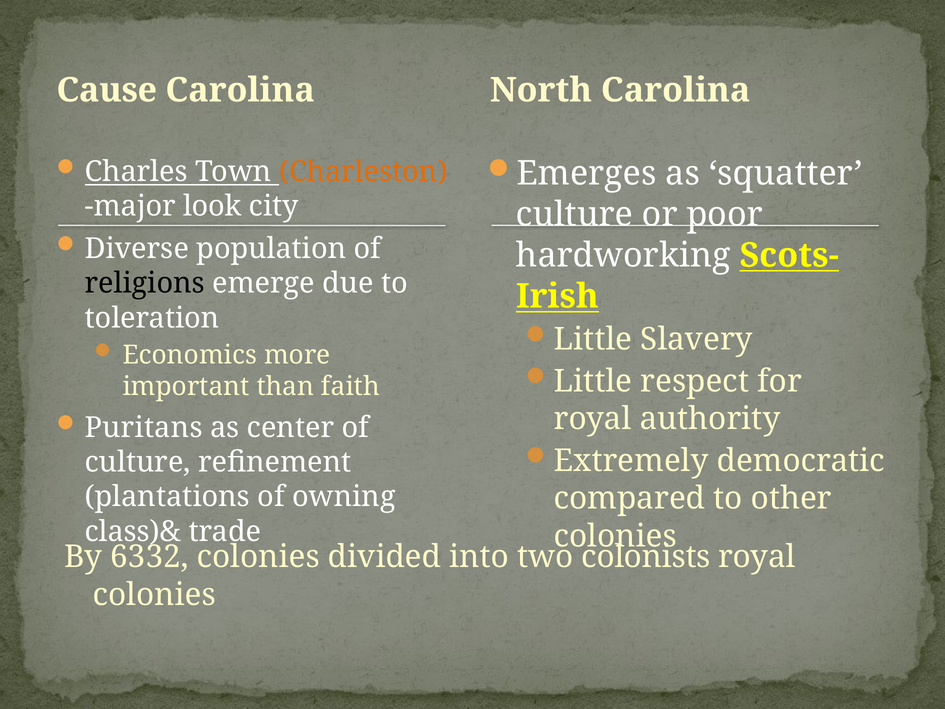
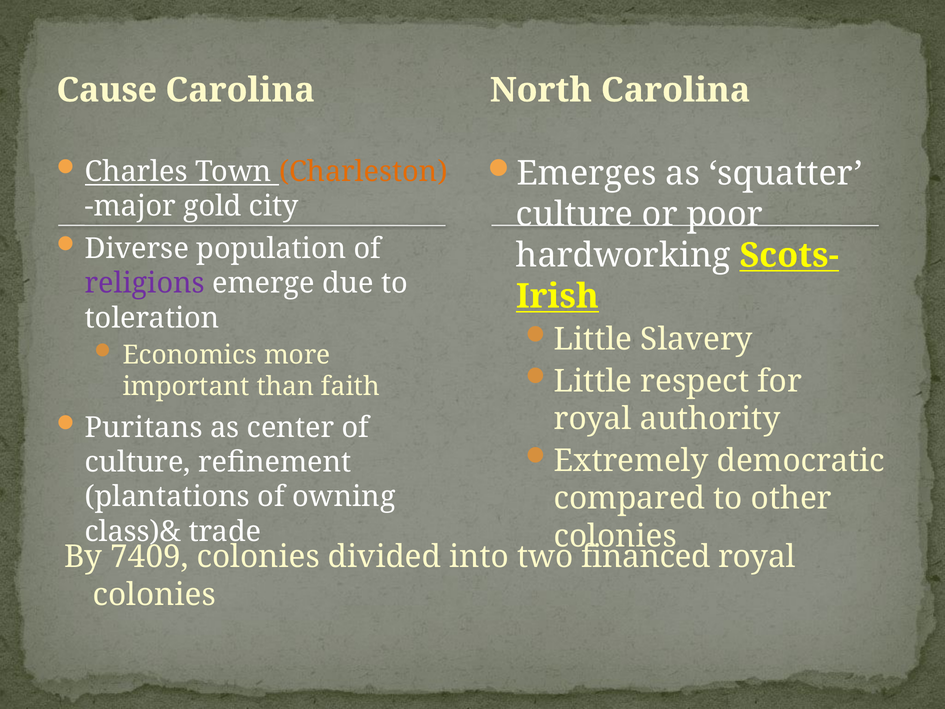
look: look -> gold
religions colour: black -> purple
6332: 6332 -> 7409
colonists: colonists -> financed
